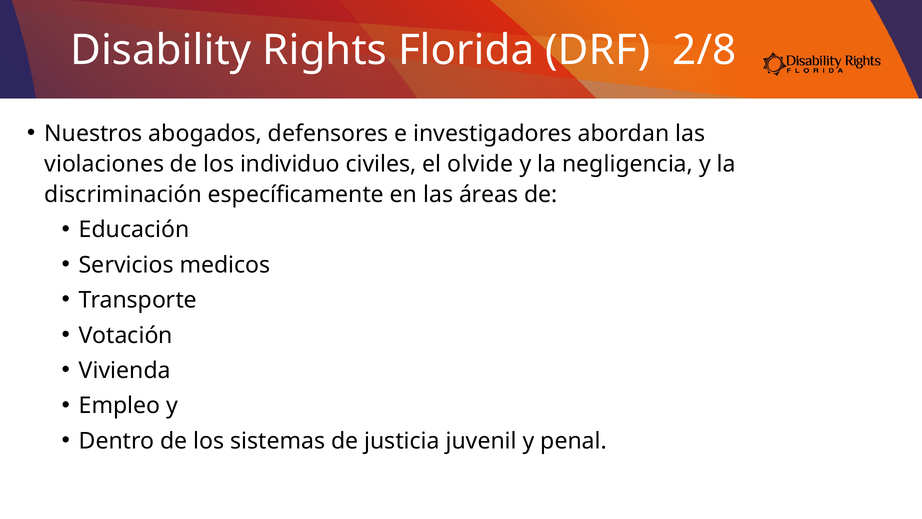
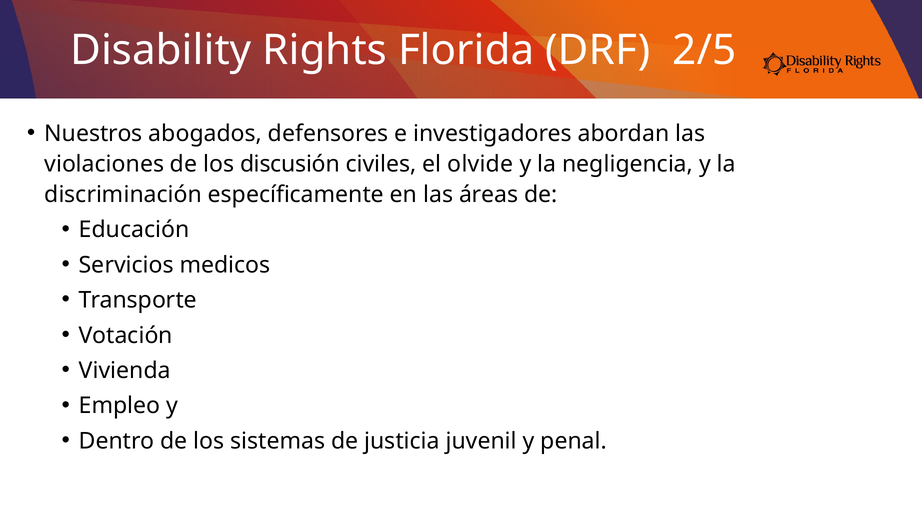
2/8: 2/8 -> 2/5
individuo: individuo -> discusión
